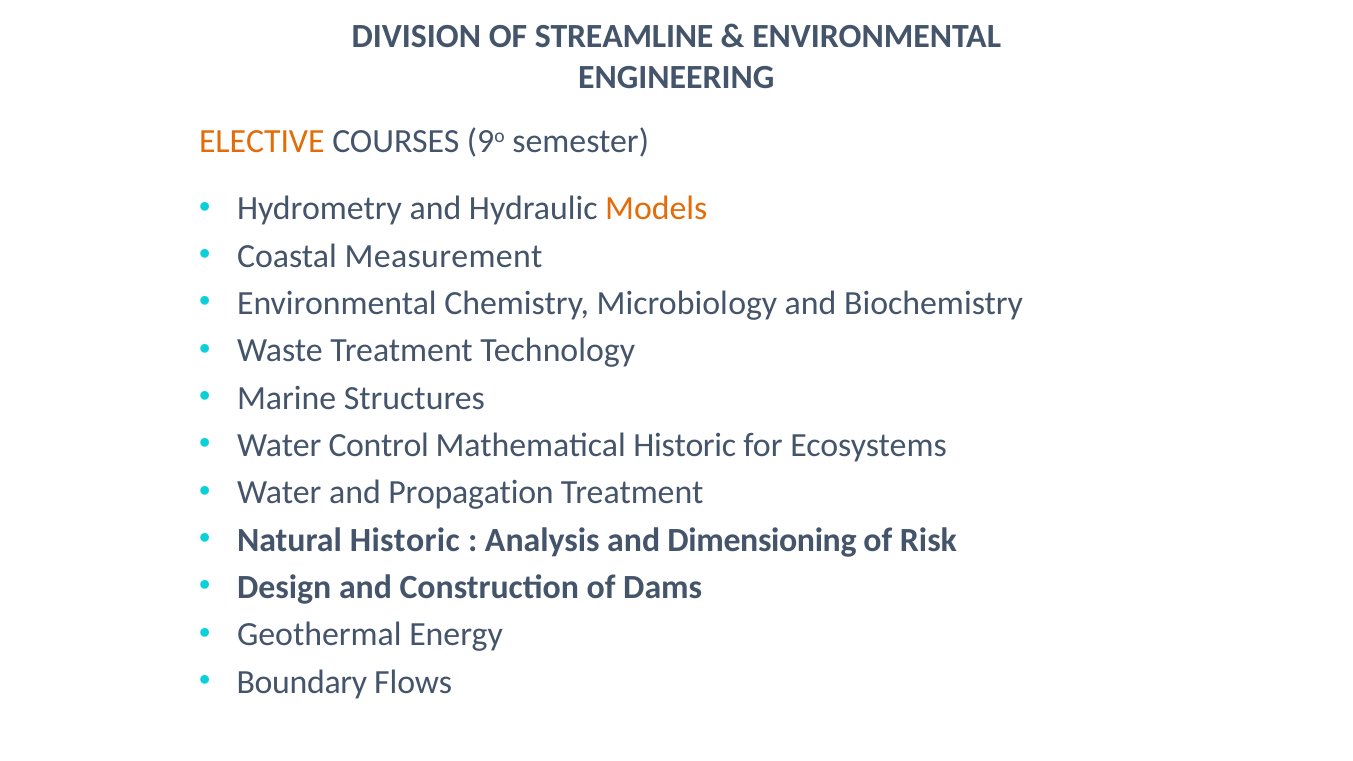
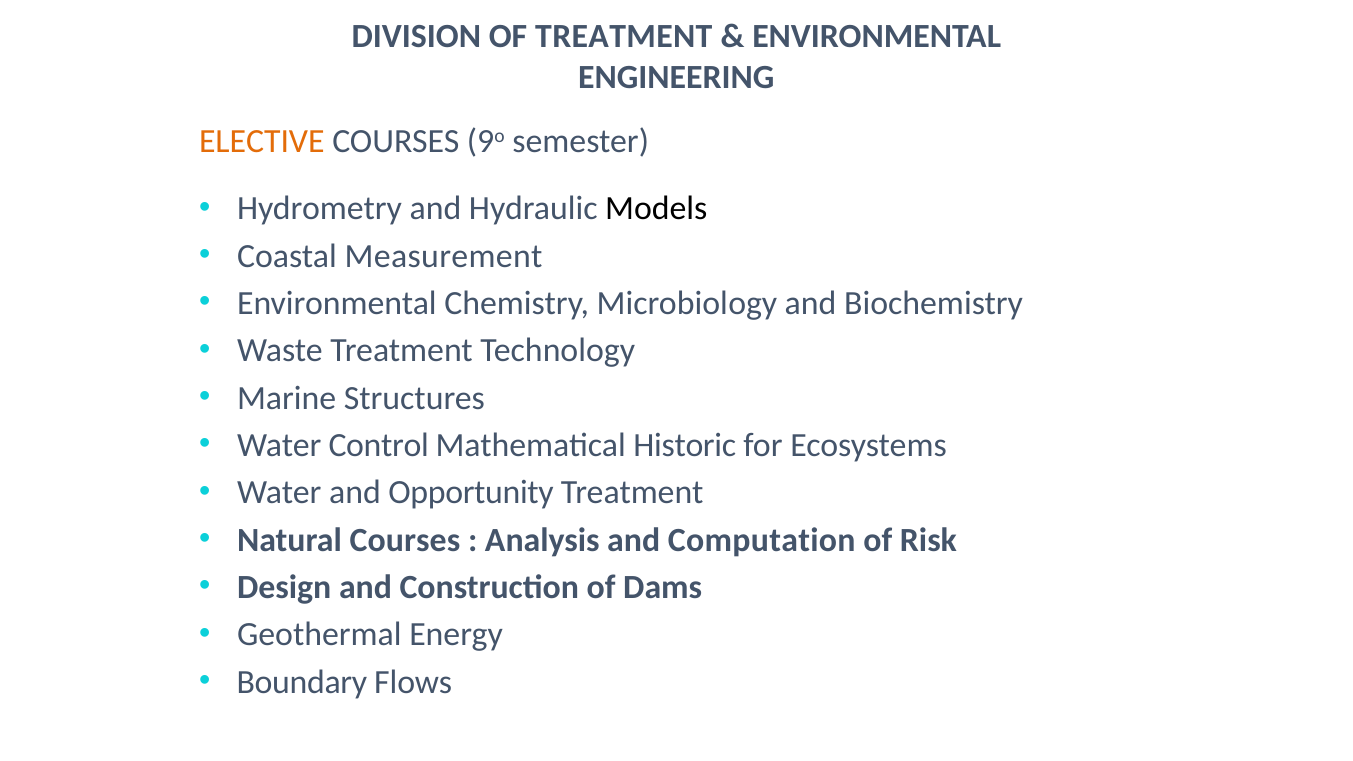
OF STREAMLINE: STREAMLINE -> TREATMENT
Models colour: orange -> black
Propagation: Propagation -> Opportunity
Natural Historic: Historic -> Courses
Dimensioning: Dimensioning -> Computation
